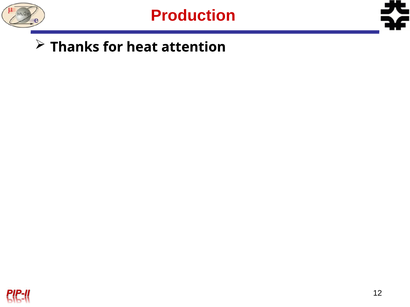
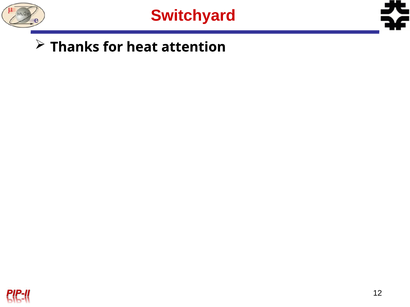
Production: Production -> Switchyard
